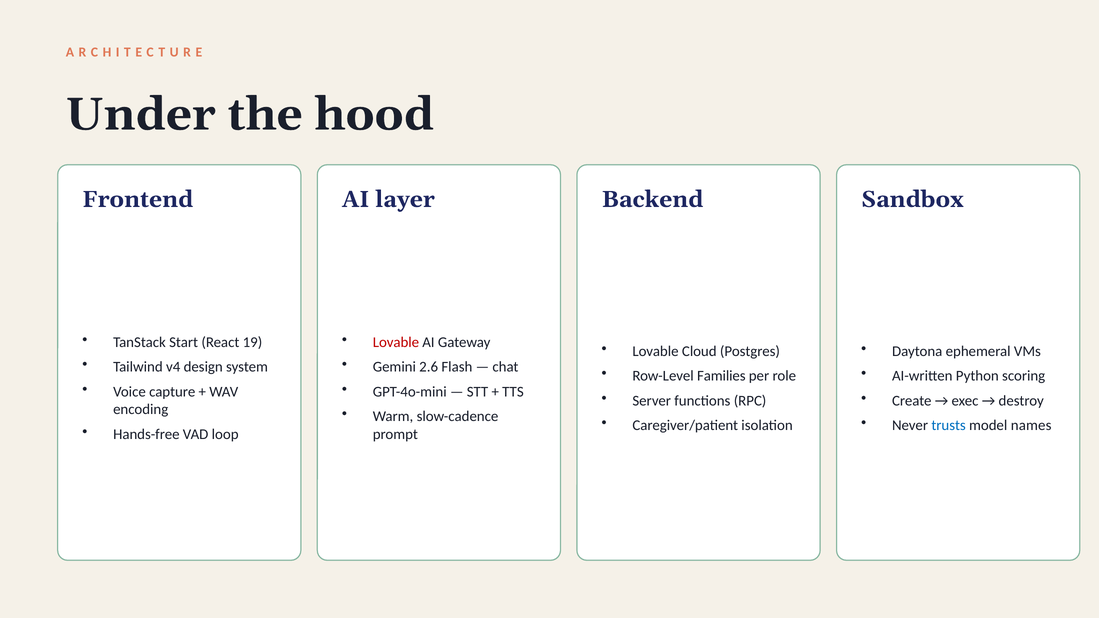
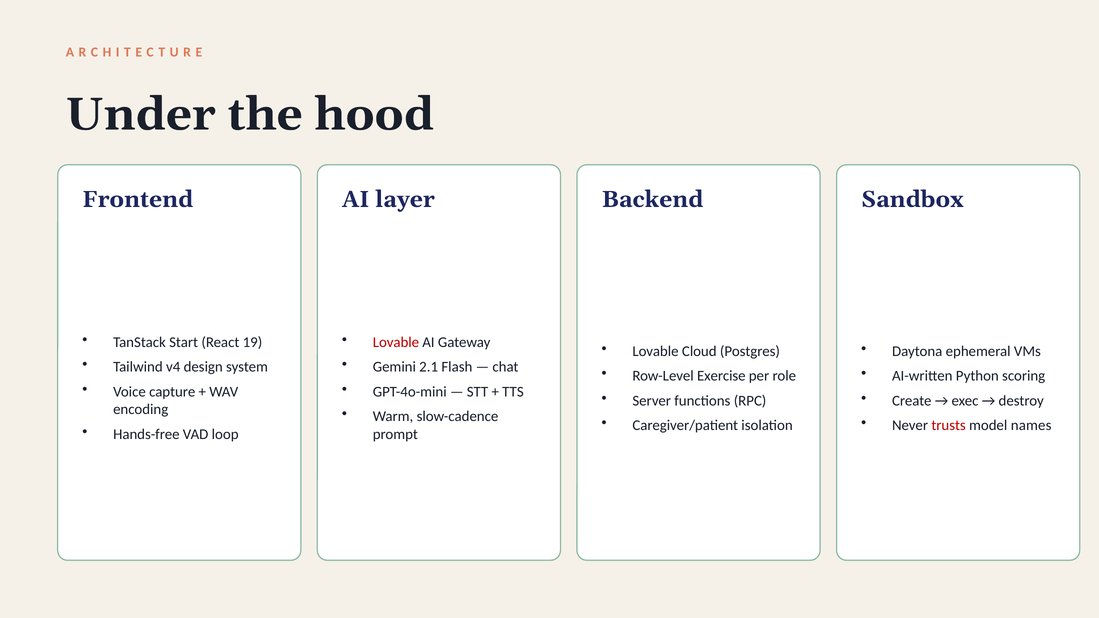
2.6: 2.6 -> 2.1
Families: Families -> Exercise
trusts colour: blue -> red
